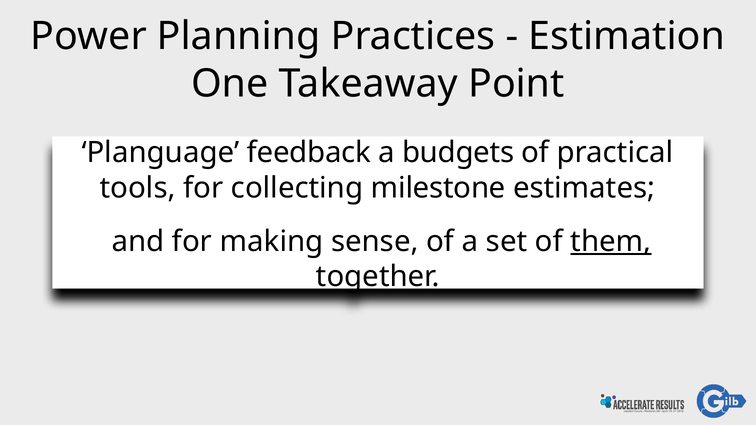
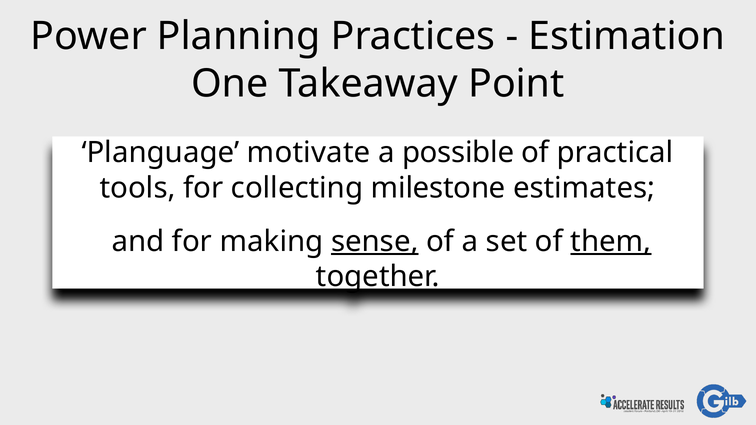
feedback: feedback -> motivate
budgets: budgets -> possible
sense underline: none -> present
